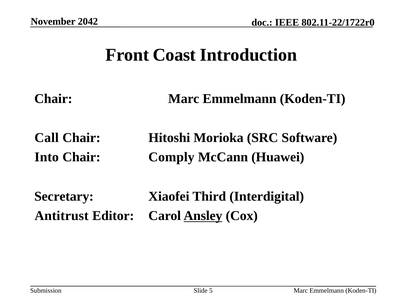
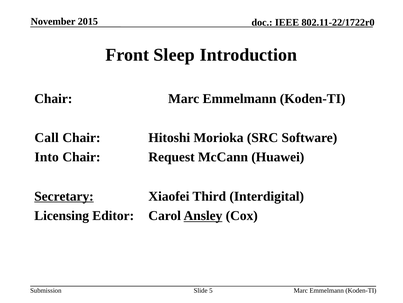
2042: 2042 -> 2015
Coast: Coast -> Sleep
Comply: Comply -> Request
Secretary underline: none -> present
Antitrust: Antitrust -> Licensing
